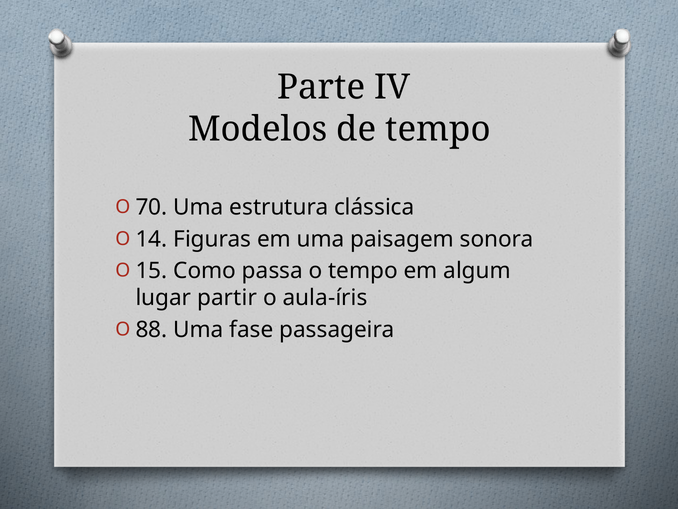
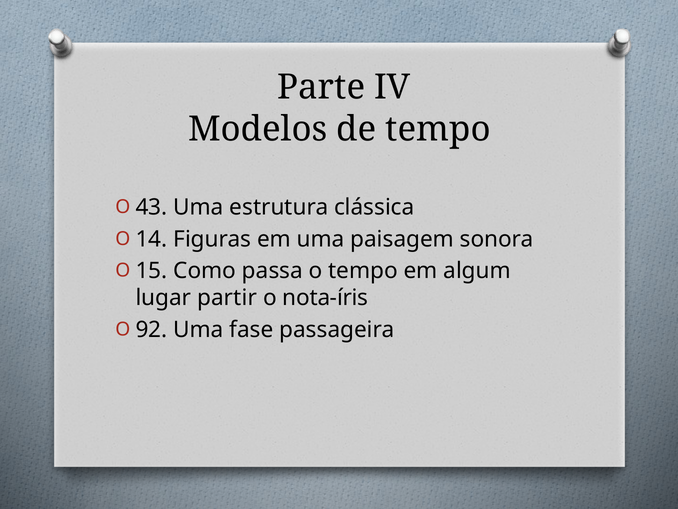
70: 70 -> 43
aula-íris: aula-íris -> nota-íris
88: 88 -> 92
